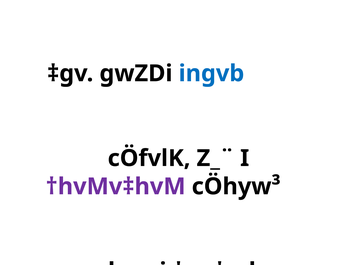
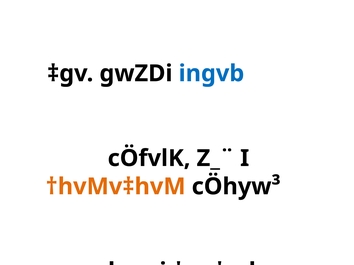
†hvMv‡hvM colour: purple -> orange
